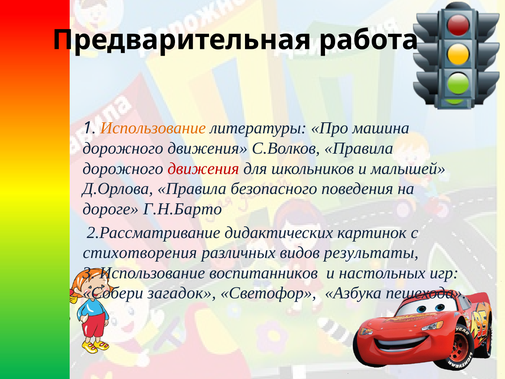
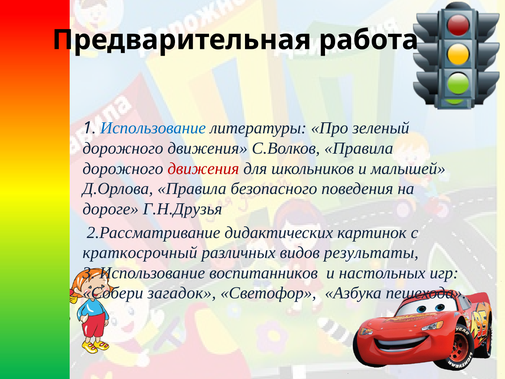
Использование at (153, 128) colour: orange -> blue
машина: машина -> зеленый
Г.Н.Барто: Г.Н.Барто -> Г.Н.Друзья
стихотворения: стихотворения -> краткосрочный
